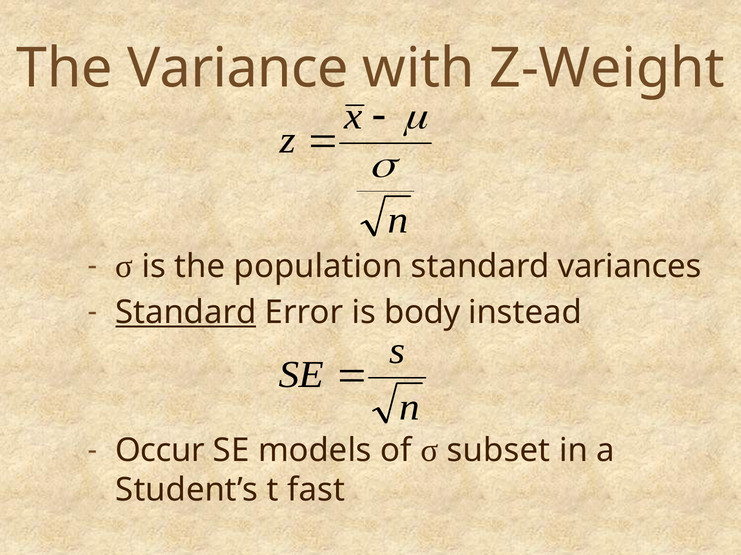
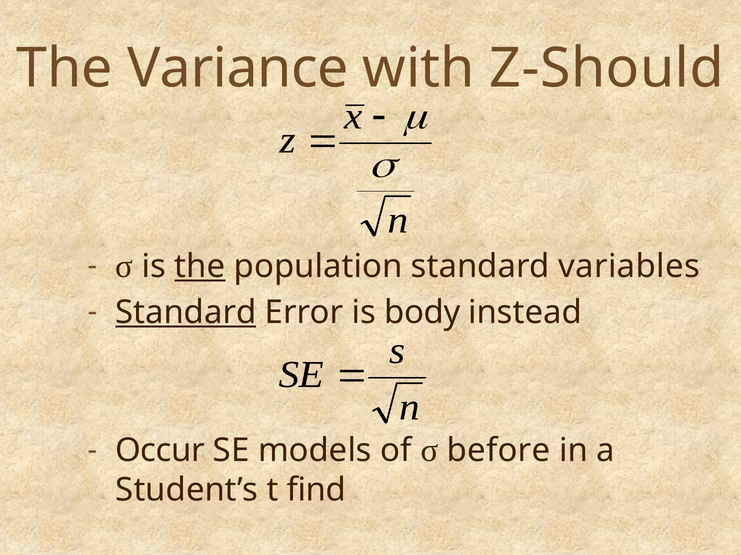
Z-Weight: Z-Weight -> Z-Should
the at (200, 267) underline: none -> present
variances: variances -> variables
subset: subset -> before
fast: fast -> find
